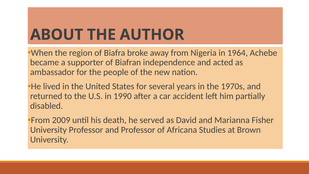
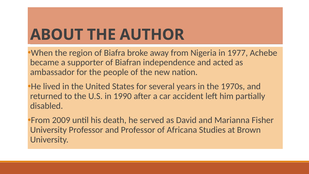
1964: 1964 -> 1977
